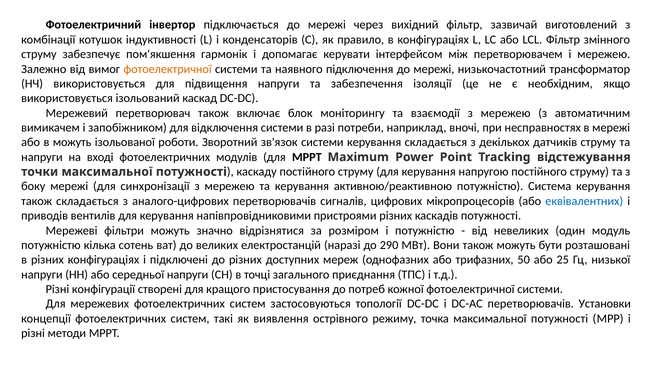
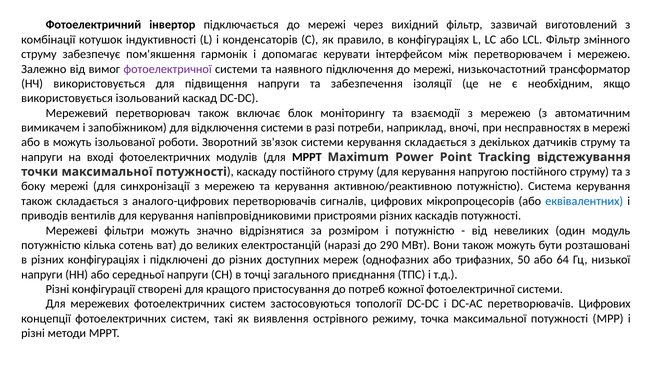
фотоелектричної at (168, 69) colour: orange -> purple
25: 25 -> 64
перетворювачів Установки: Установки -> Цифрових
